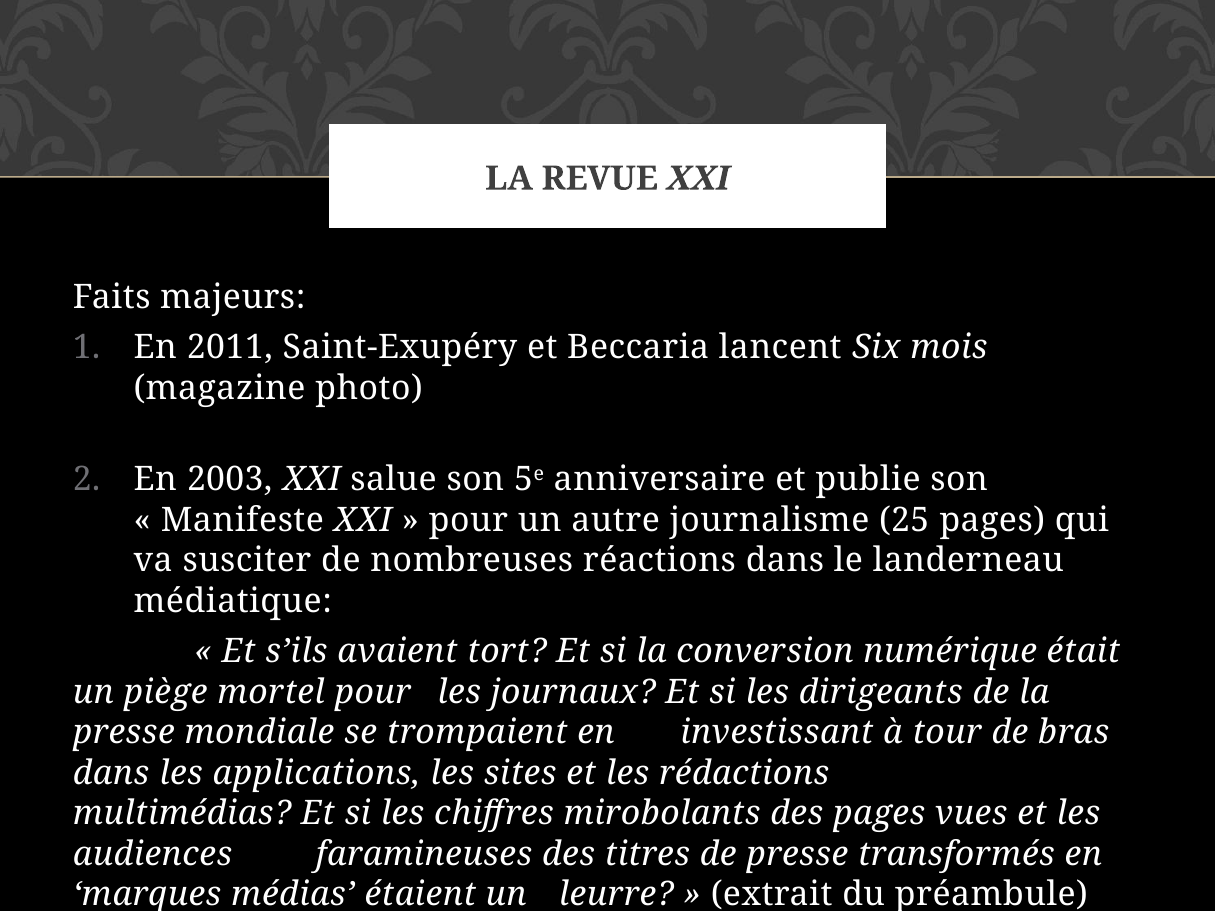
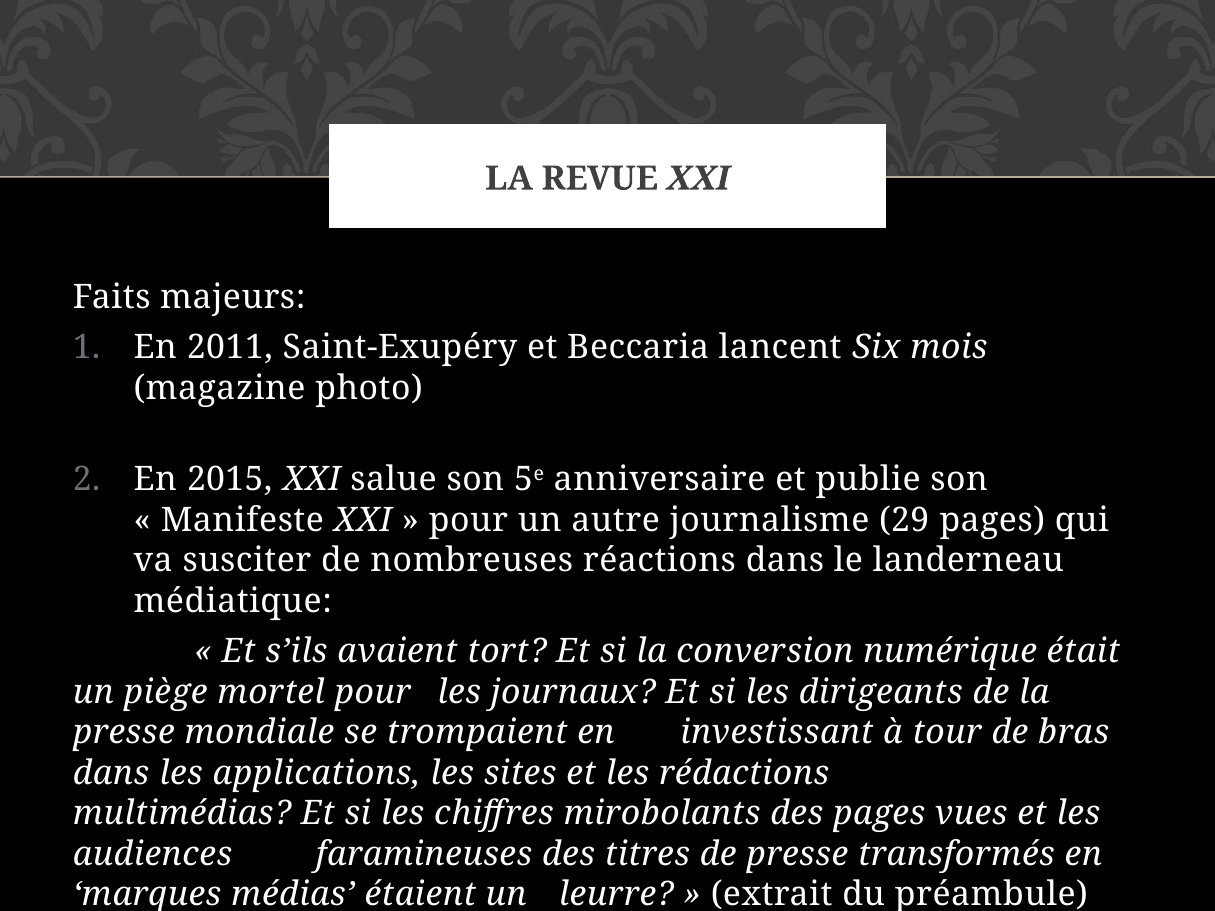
2003: 2003 -> 2015
25: 25 -> 29
